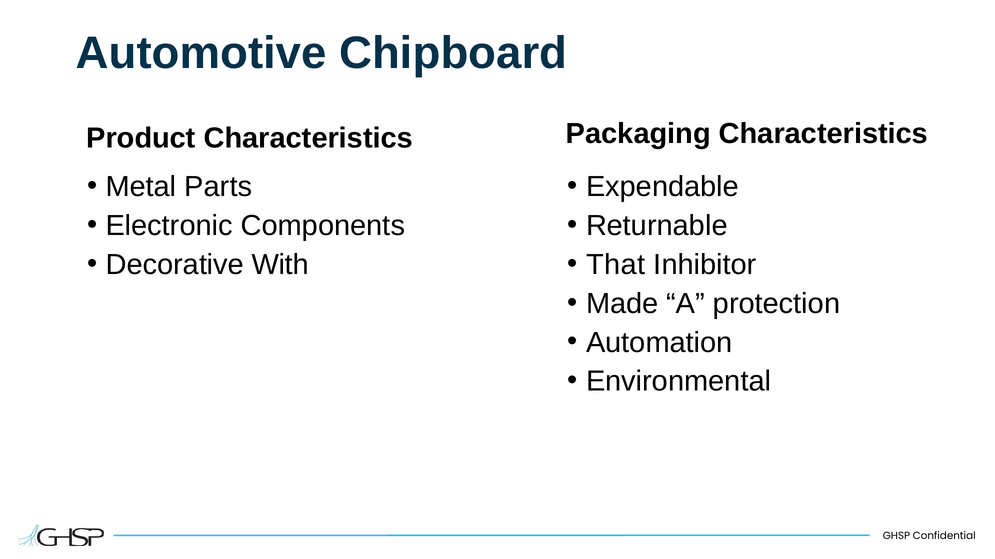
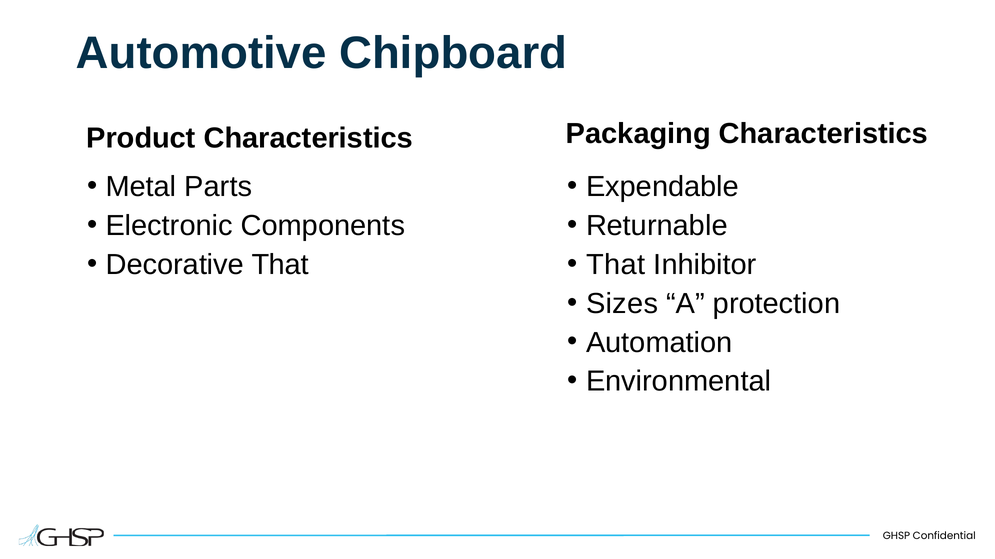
Decorative With: With -> That
Made: Made -> Sizes
